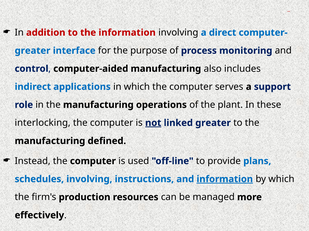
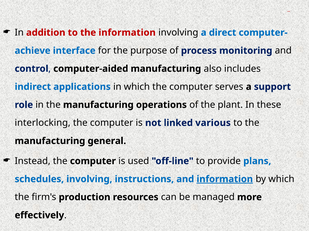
greater at (33, 51): greater -> achieve
not underline: present -> none
linked greater: greater -> various
defined: defined -> general
